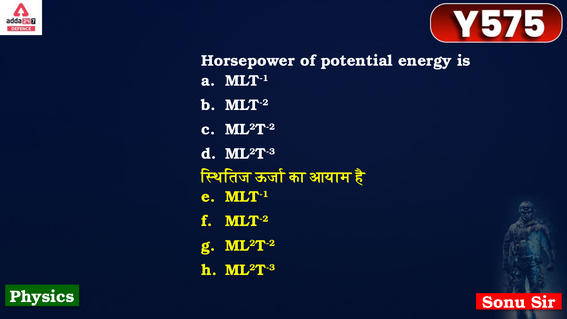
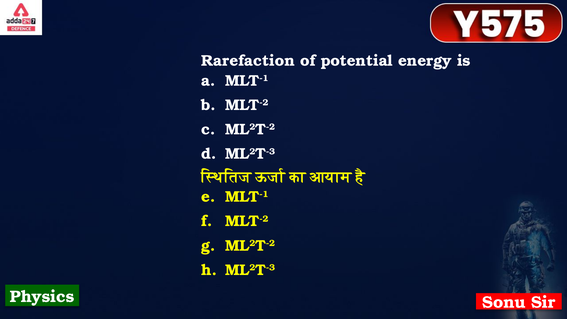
Horsepower: Horsepower -> Rarefaction
